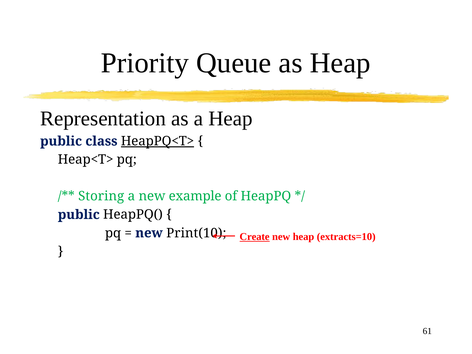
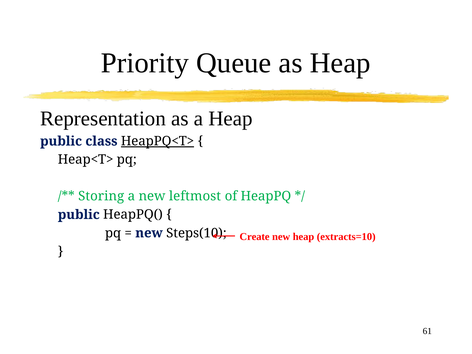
example: example -> leftmost
Print(10: Print(10 -> Steps(10
Create underline: present -> none
